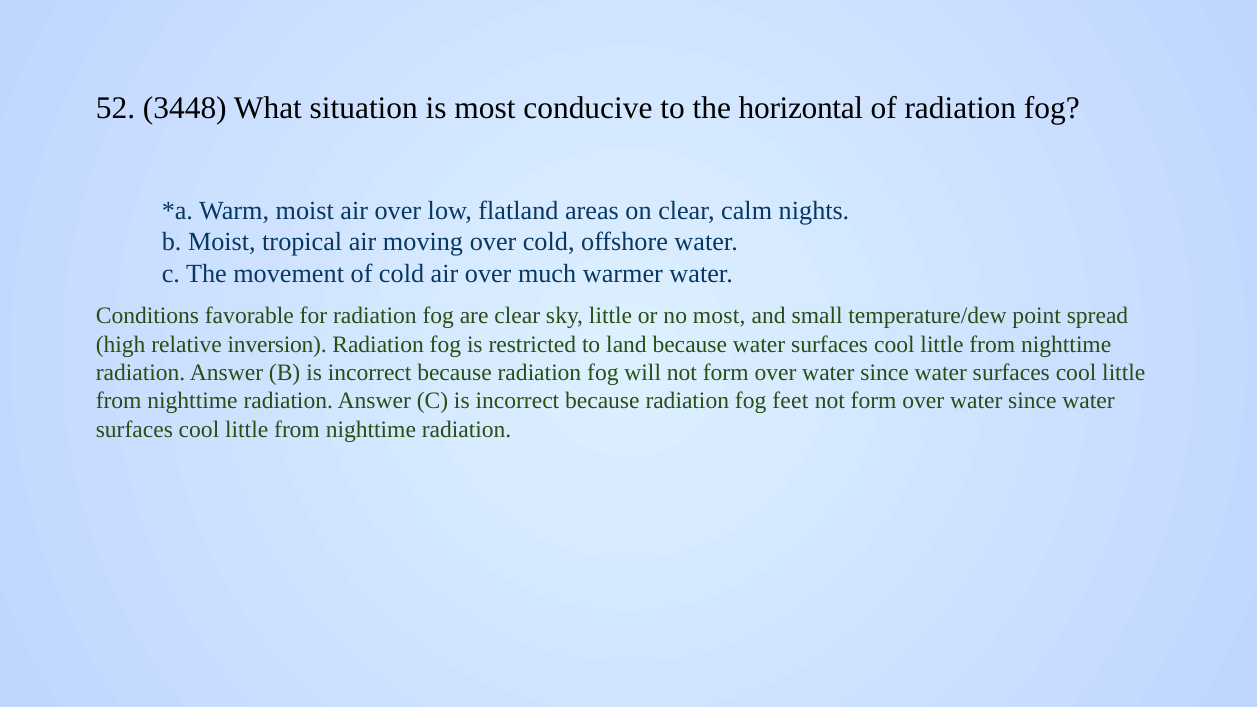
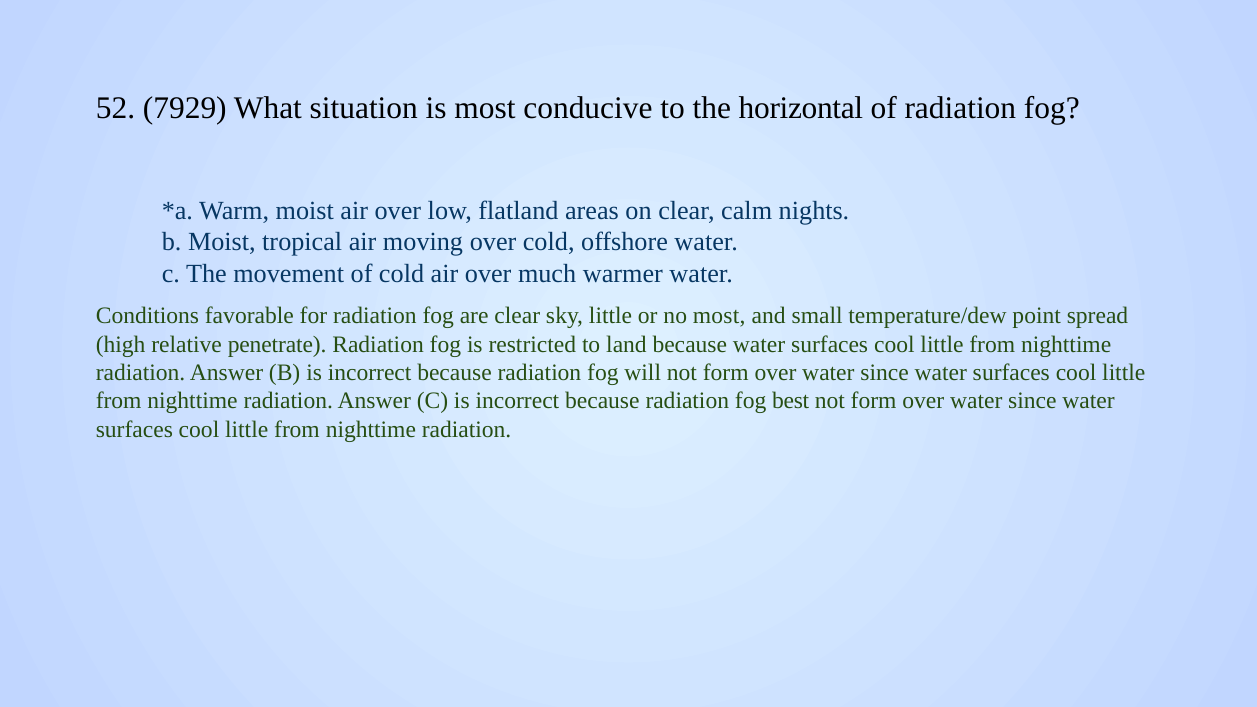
3448: 3448 -> 7929
inversion: inversion -> penetrate
feet: feet -> best
